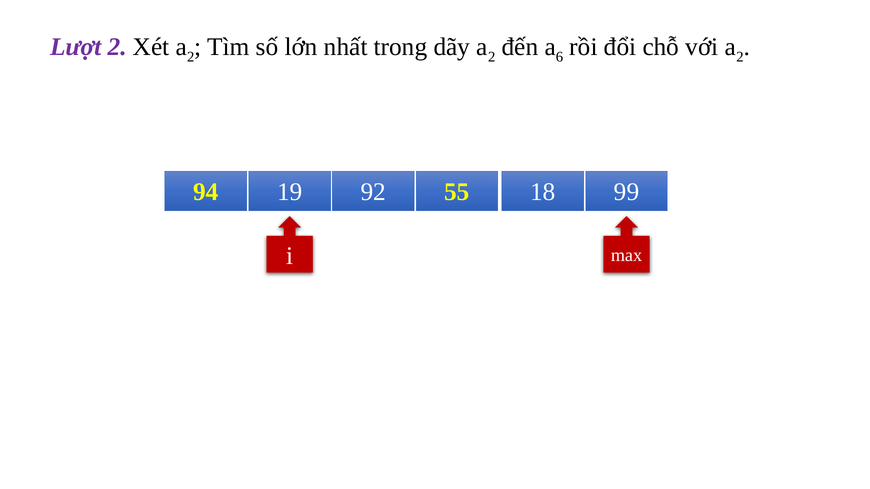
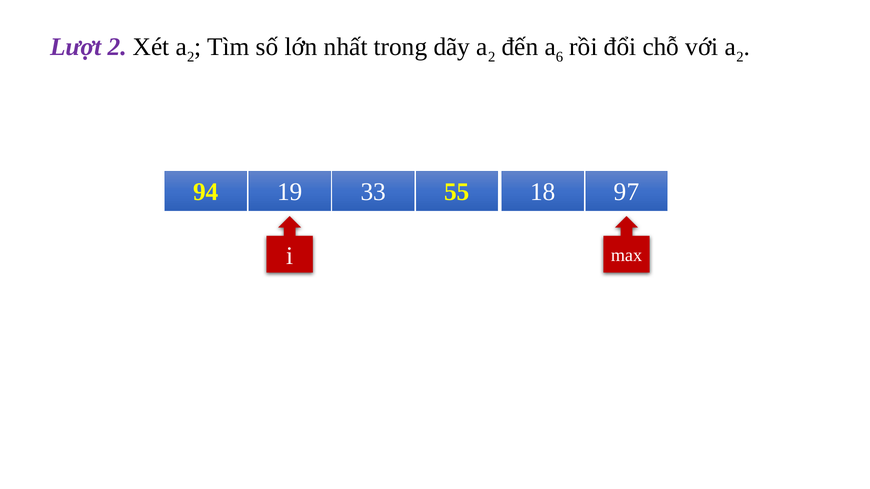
92: 92 -> 33
99: 99 -> 97
